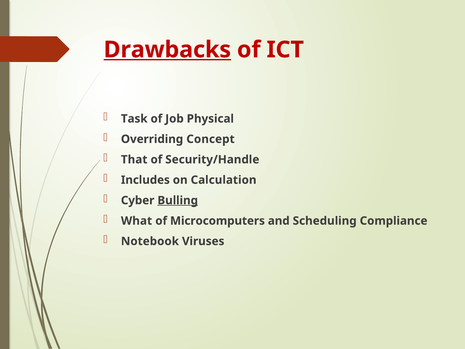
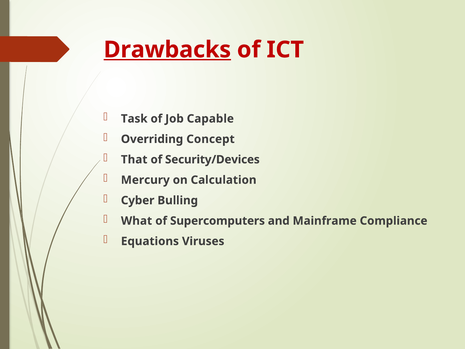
Physical: Physical -> Capable
Security/Handle: Security/Handle -> Security/Devices
Includes: Includes -> Mercury
Bulling underline: present -> none
Microcomputers: Microcomputers -> Supercomputers
Scheduling: Scheduling -> Mainframe
Notebook: Notebook -> Equations
